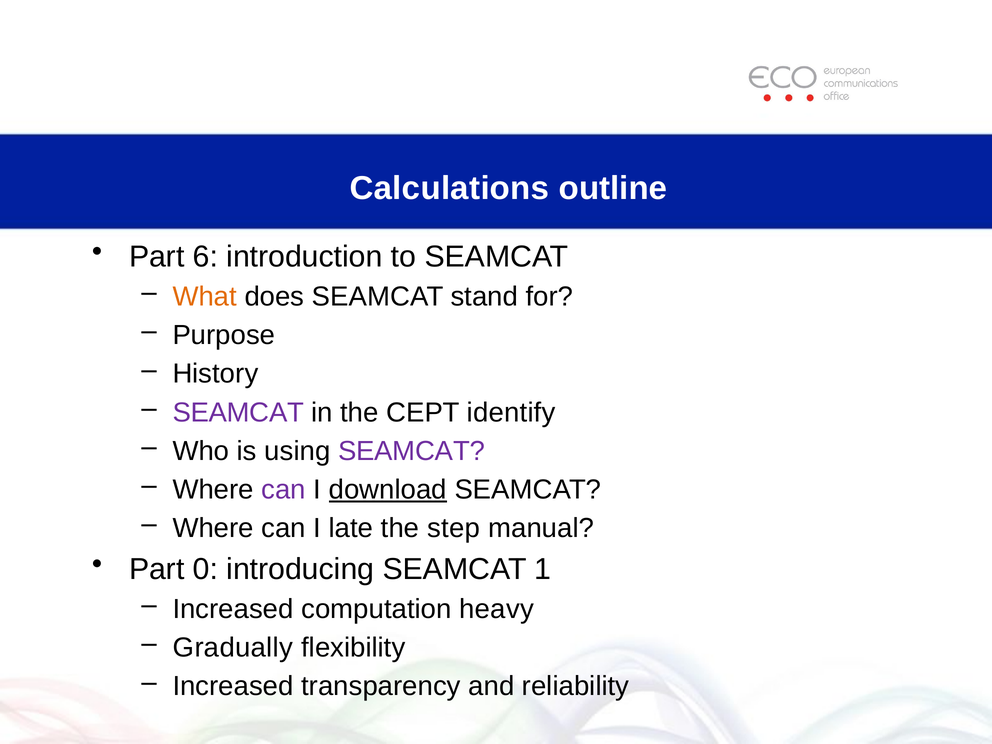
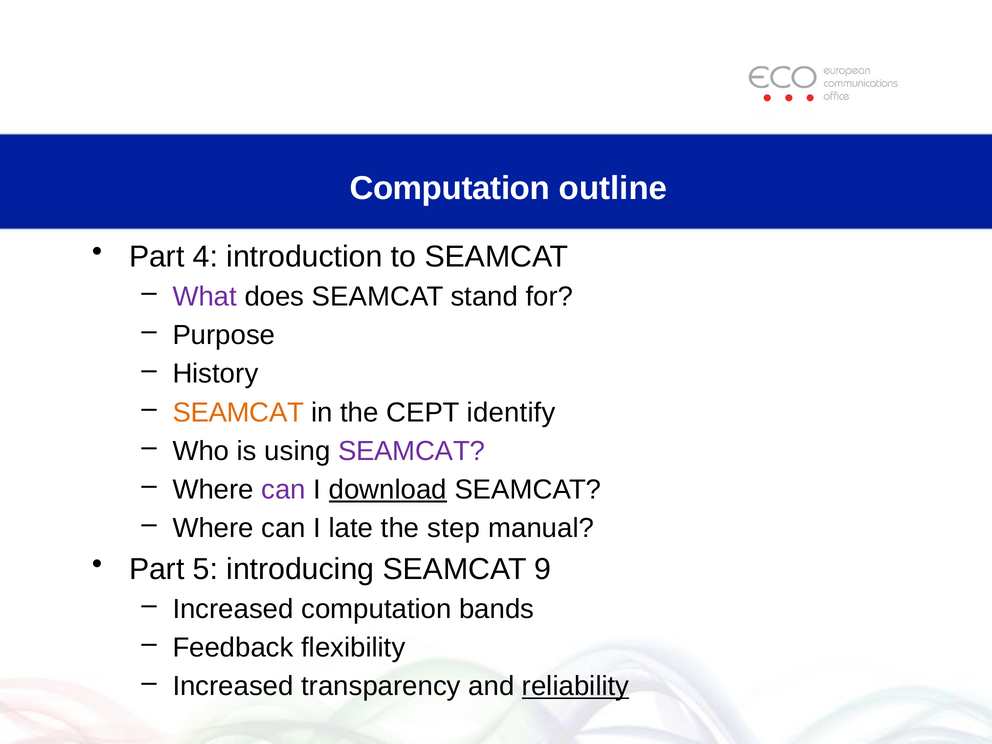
Calculations at (449, 188): Calculations -> Computation
6: 6 -> 4
What colour: orange -> purple
SEAMCAT at (238, 412) colour: purple -> orange
0: 0 -> 5
1: 1 -> 9
heavy: heavy -> bands
Gradually: Gradually -> Feedback
reliability underline: none -> present
